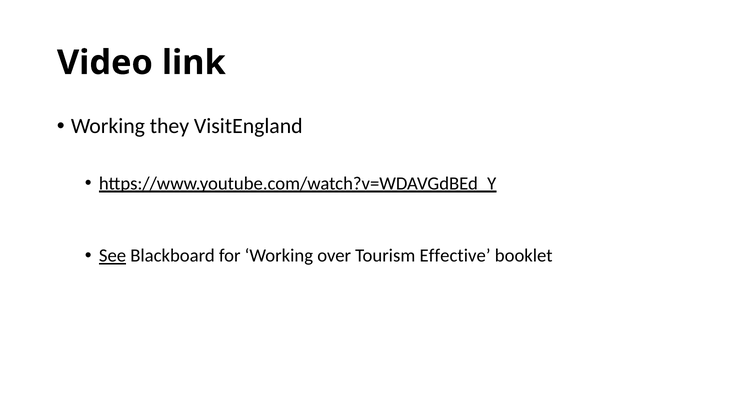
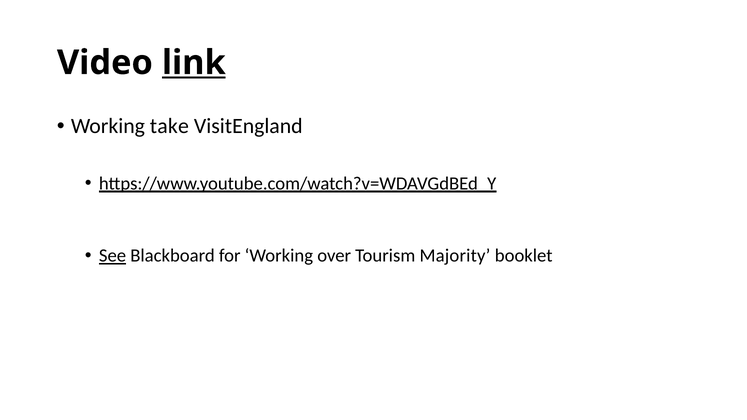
link underline: none -> present
they: they -> take
Effective: Effective -> Majority
